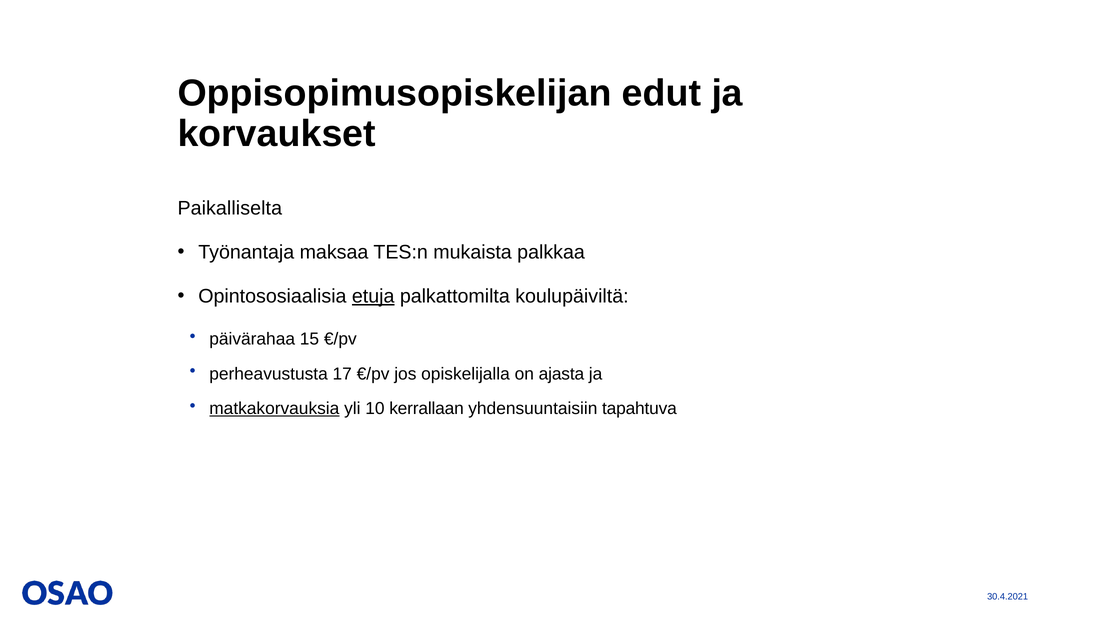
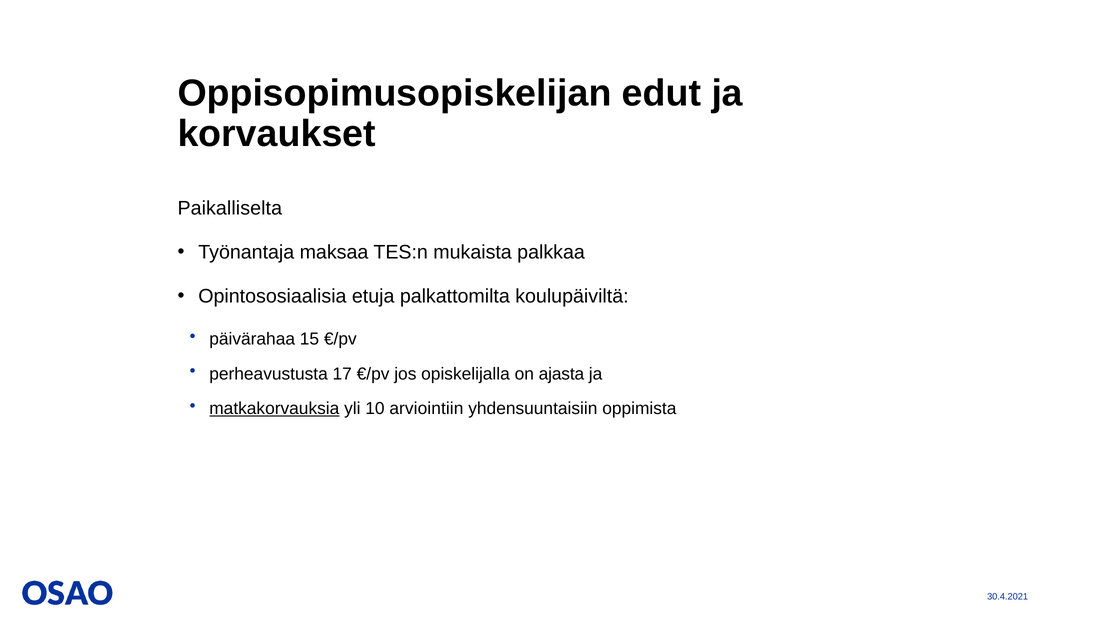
etuja underline: present -> none
kerrallaan: kerrallaan -> arviointiin
tapahtuva: tapahtuva -> oppimista
